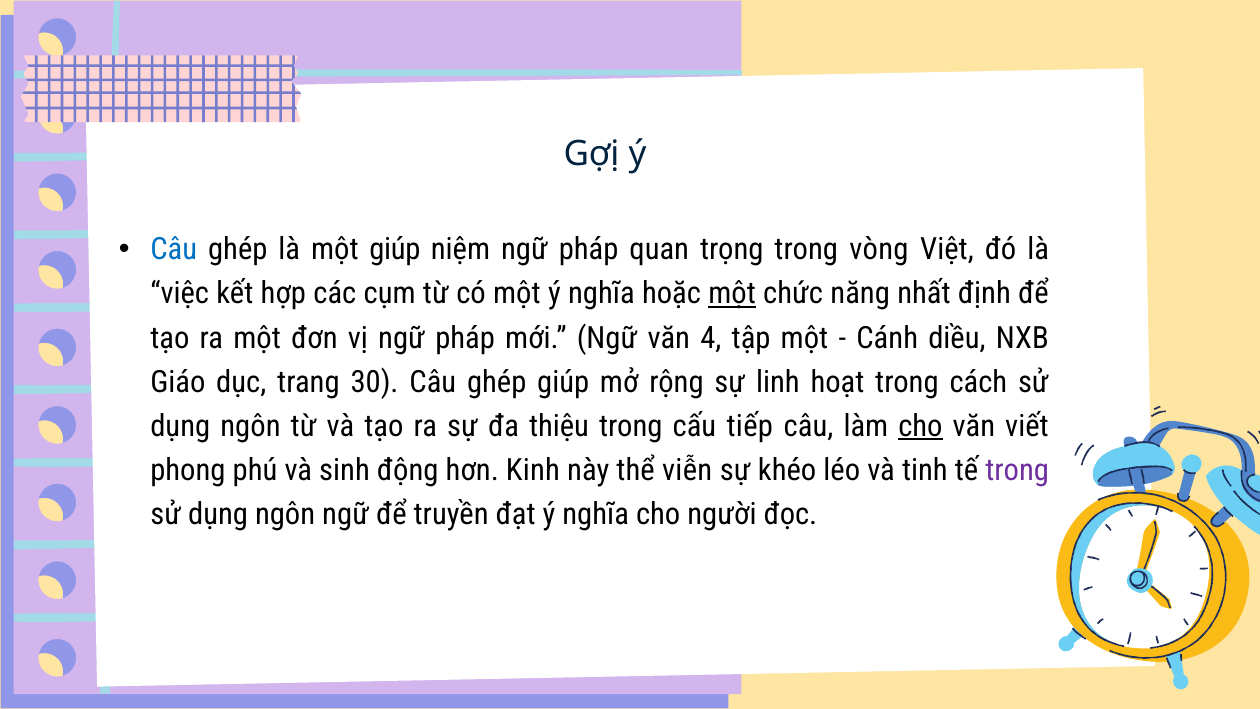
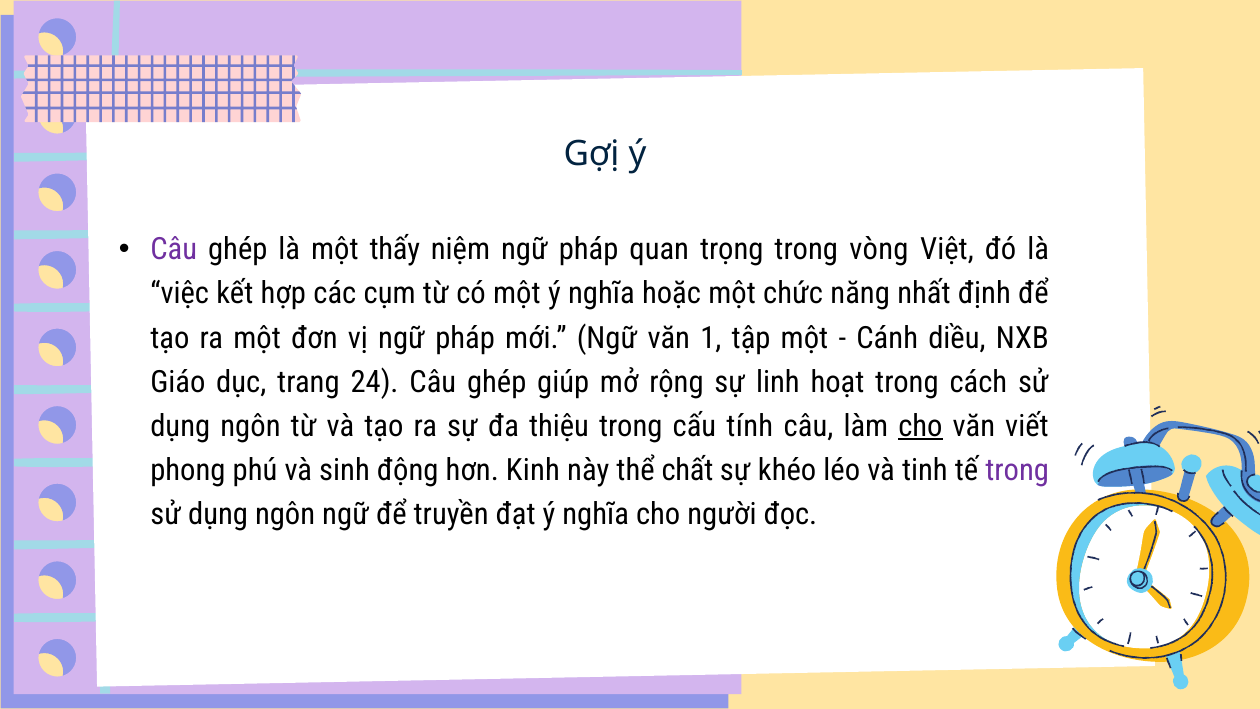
Câu at (174, 250) colour: blue -> purple
một giúp: giúp -> thấy
một at (732, 294) underline: present -> none
4: 4 -> 1
30: 30 -> 24
tiếp: tiếp -> tính
viễn: viễn -> chất
